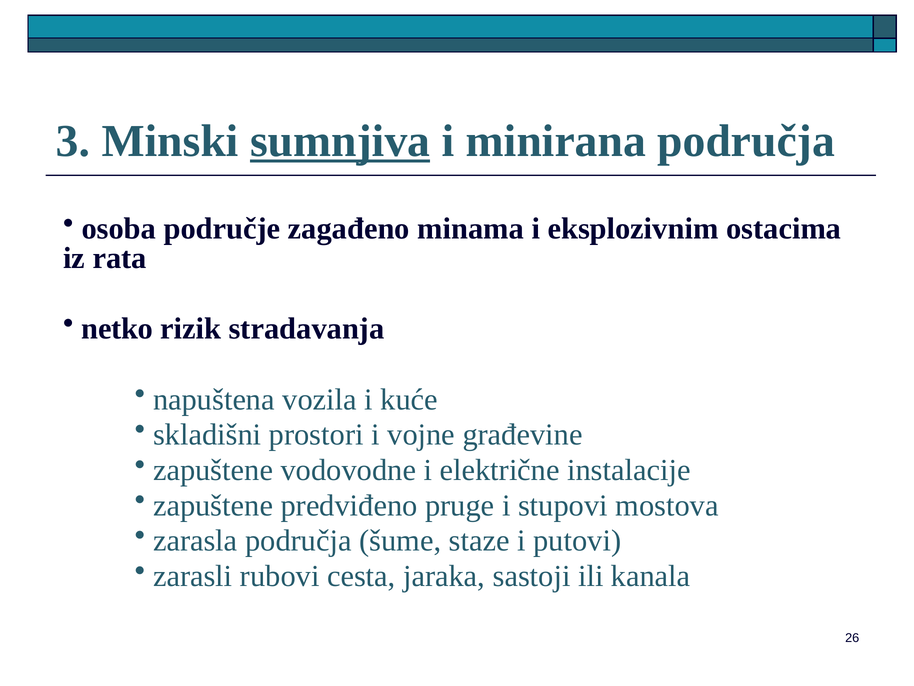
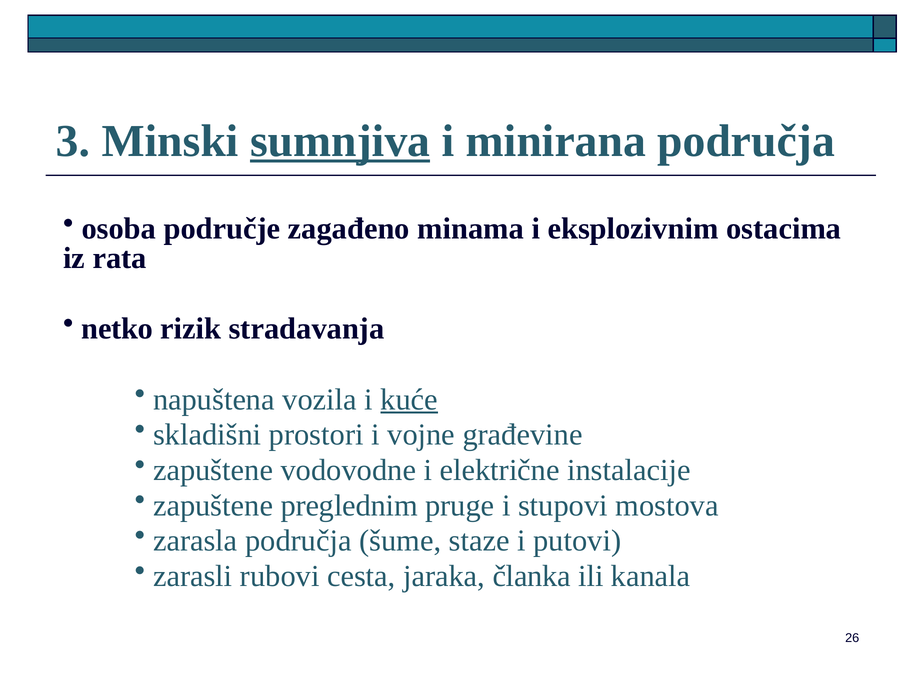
kuće underline: none -> present
predviđeno: predviđeno -> preglednim
sastoji: sastoji -> članka
